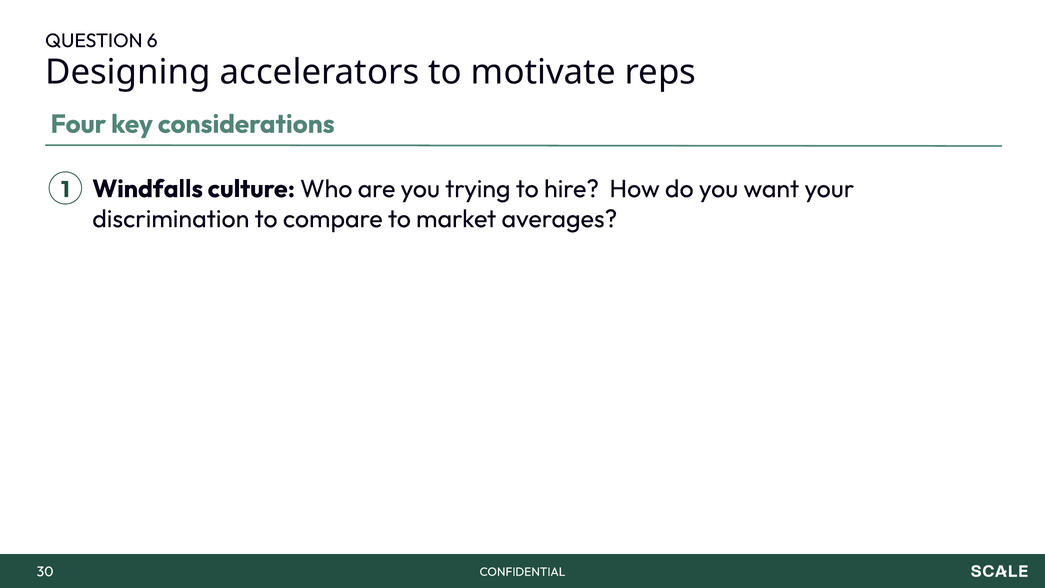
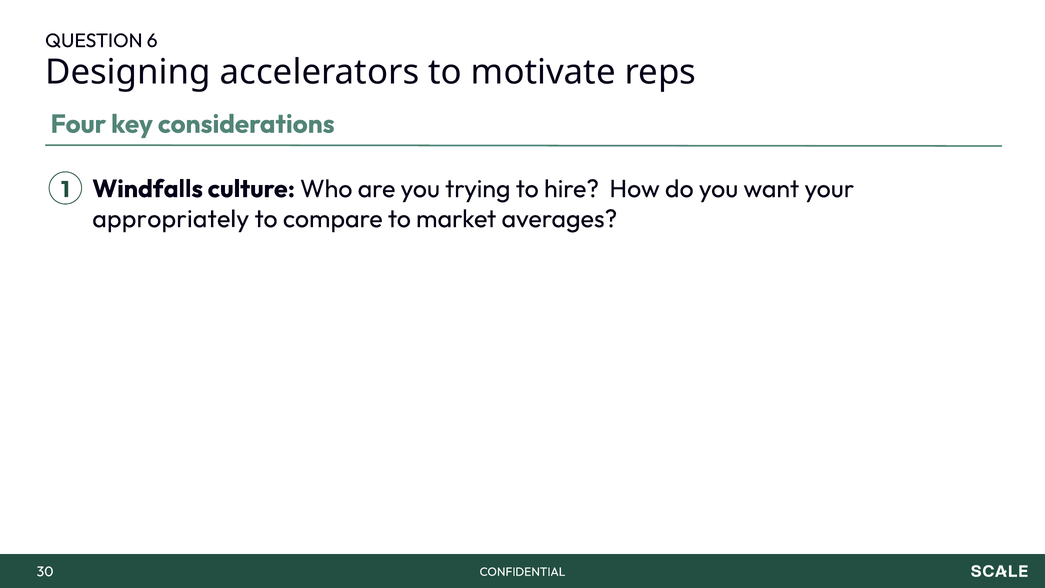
discrimination: discrimination -> appropriately
